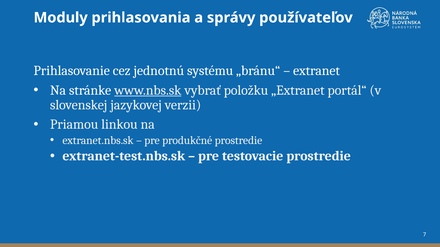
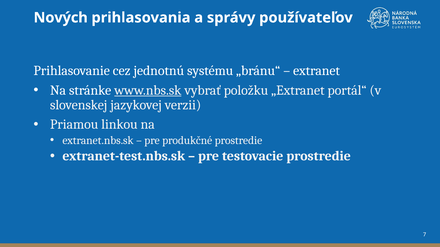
Moduly: Moduly -> Nových
